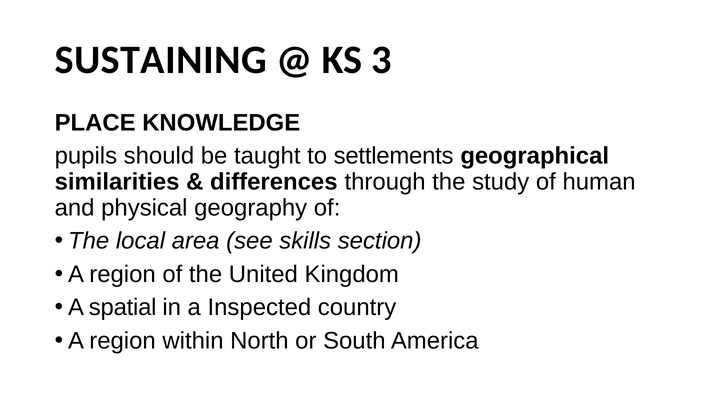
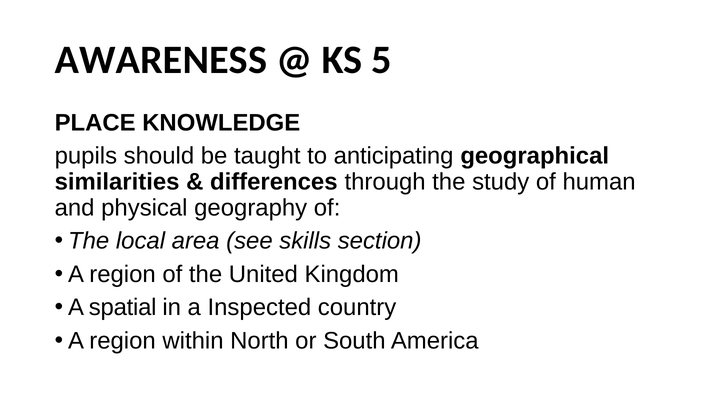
SUSTAINING: SUSTAINING -> AWARENESS
3: 3 -> 5
settlements: settlements -> anticipating
